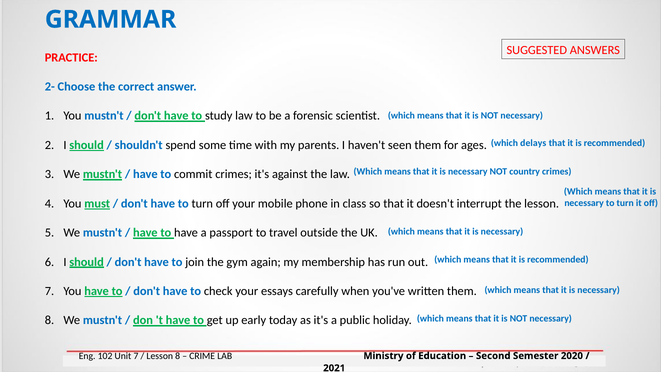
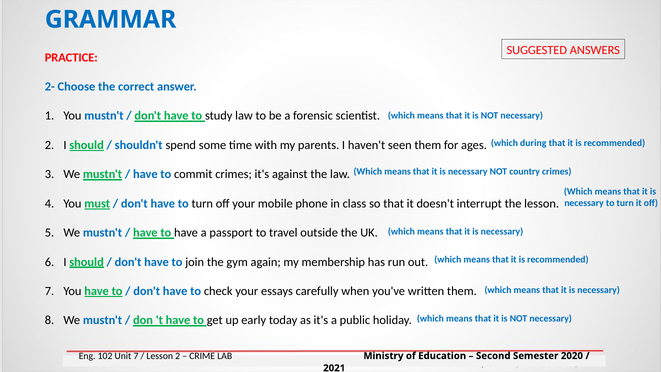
delays: delays -> during
Lesson 8: 8 -> 2
